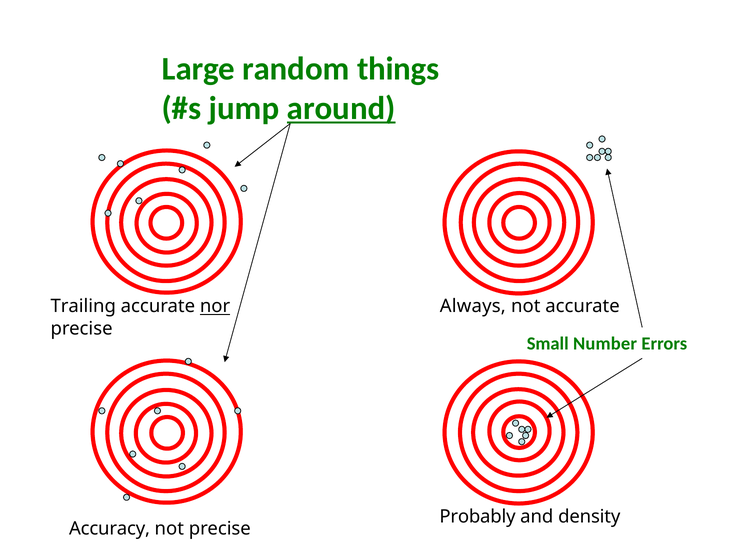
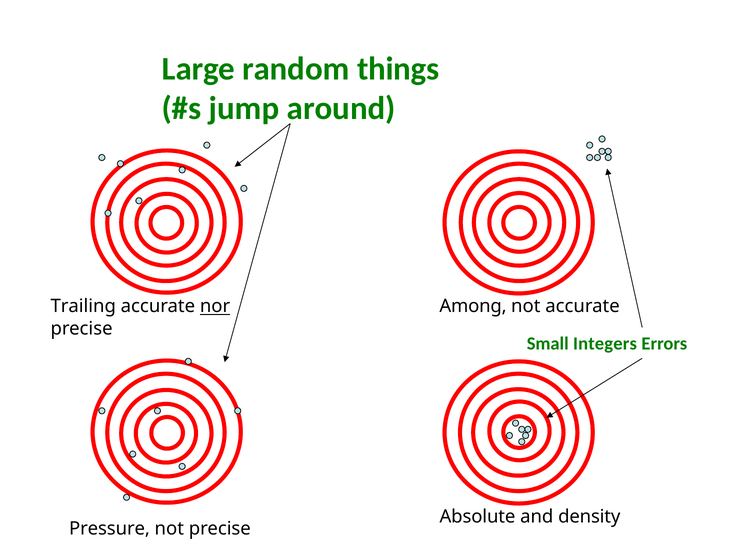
around underline: present -> none
Always: Always -> Among
Number: Number -> Integers
Probably: Probably -> Absolute
Accuracy: Accuracy -> Pressure
